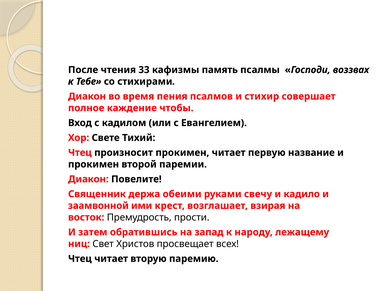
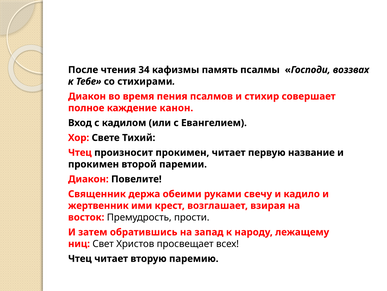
33: 33 -> 34
чтобы: чтобы -> канон
заамвонной: заамвонной -> жертвенник
